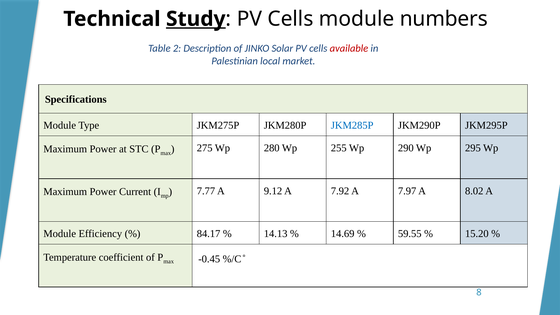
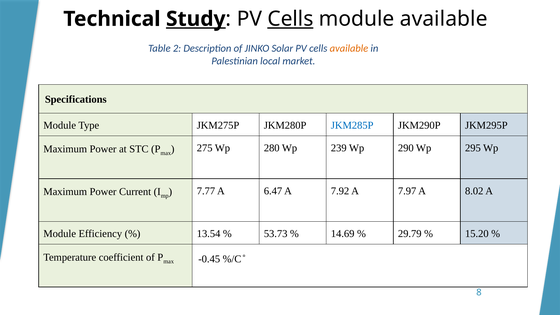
Cells at (290, 19) underline: none -> present
module numbers: numbers -> available
available at (349, 48) colour: red -> orange
255: 255 -> 239
9.12: 9.12 -> 6.47
84.17: 84.17 -> 13.54
14.13: 14.13 -> 53.73
59.55: 59.55 -> 29.79
